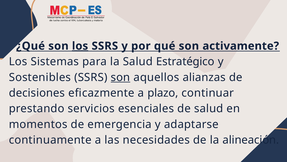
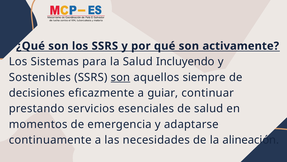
los at (80, 46) underline: present -> none
Estratégico: Estratégico -> Incluyendo
alianzas: alianzas -> siempre
plazo: plazo -> guiar
